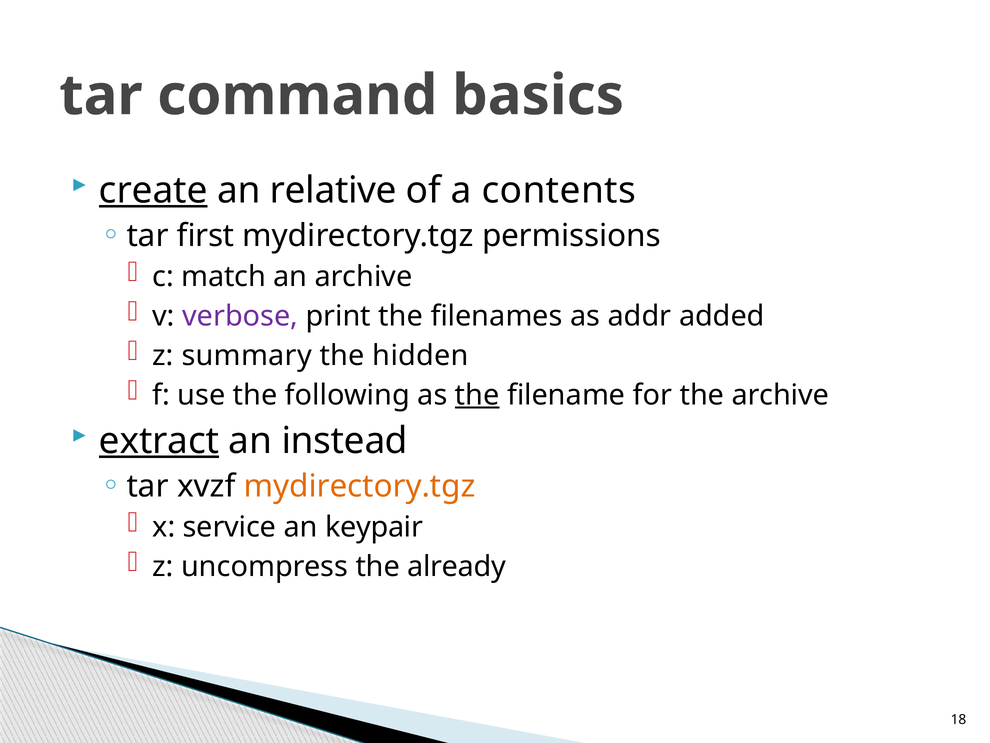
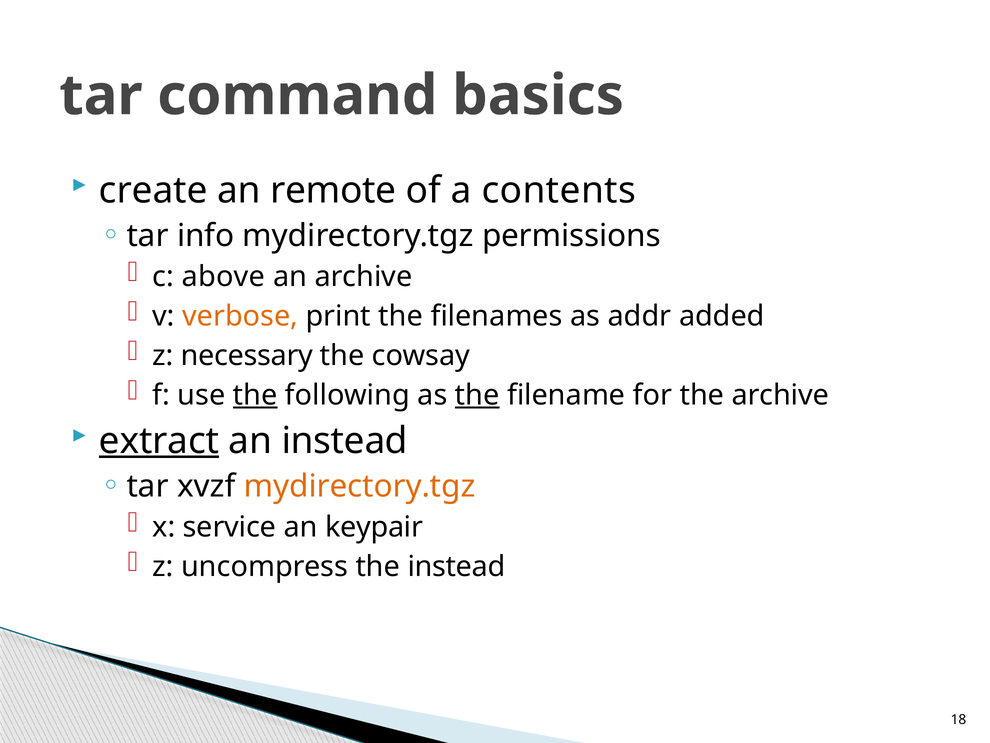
create underline: present -> none
relative: relative -> remote
first: first -> info
match: match -> above
verbose colour: purple -> orange
summary: summary -> necessary
hidden: hidden -> cowsay
the at (255, 395) underline: none -> present
the already: already -> instead
